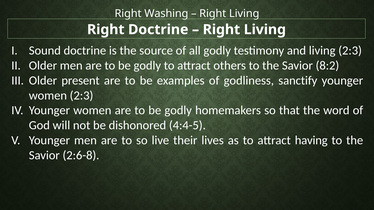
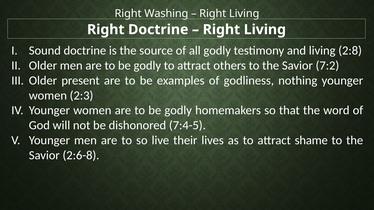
living 2:3: 2:3 -> 2:8
8:2: 8:2 -> 7:2
sanctify: sanctify -> nothing
4:4-5: 4:4-5 -> 7:4-5
having: having -> shame
